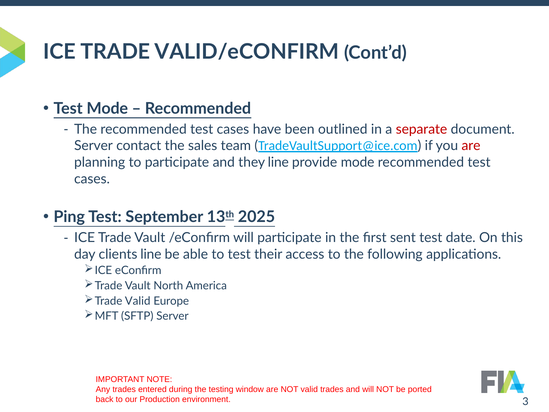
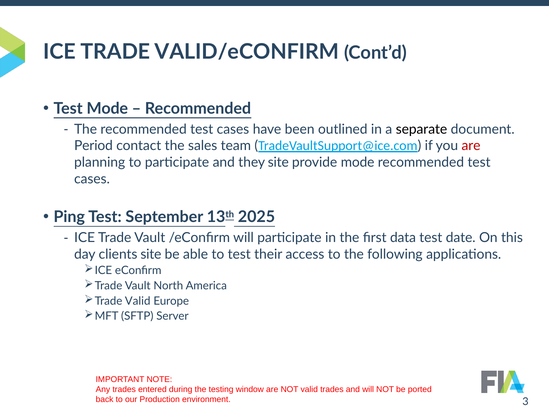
separate colour: red -> black
Server at (93, 146): Server -> Period
they line: line -> site
sent: sent -> data
clients line: line -> site
